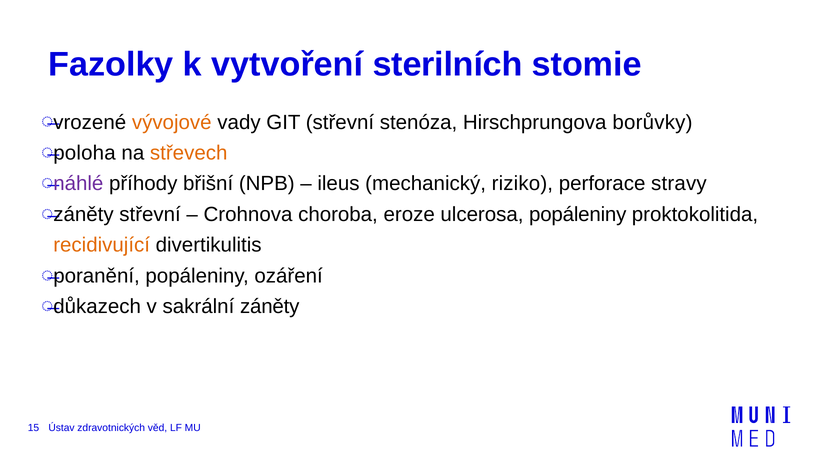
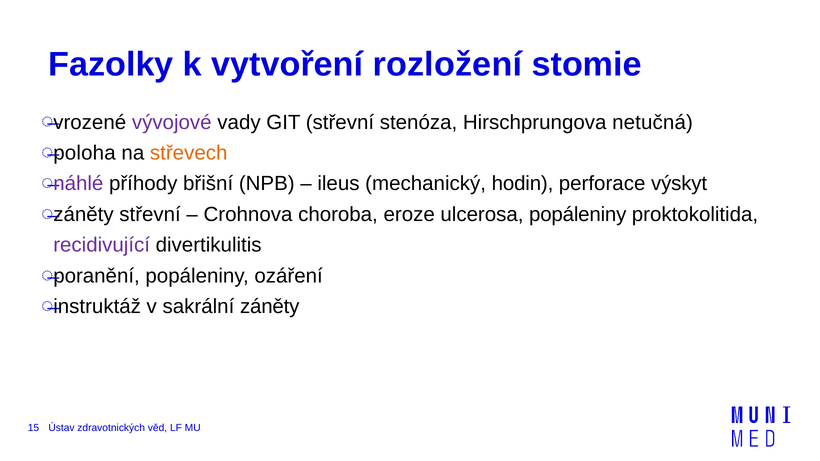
sterilních: sterilních -> rozložení
vývojové colour: orange -> purple
borůvky: borůvky -> netučná
riziko: riziko -> hodin
stravy: stravy -> výskyt
recidivující colour: orange -> purple
důkazech: důkazech -> instruktáž
